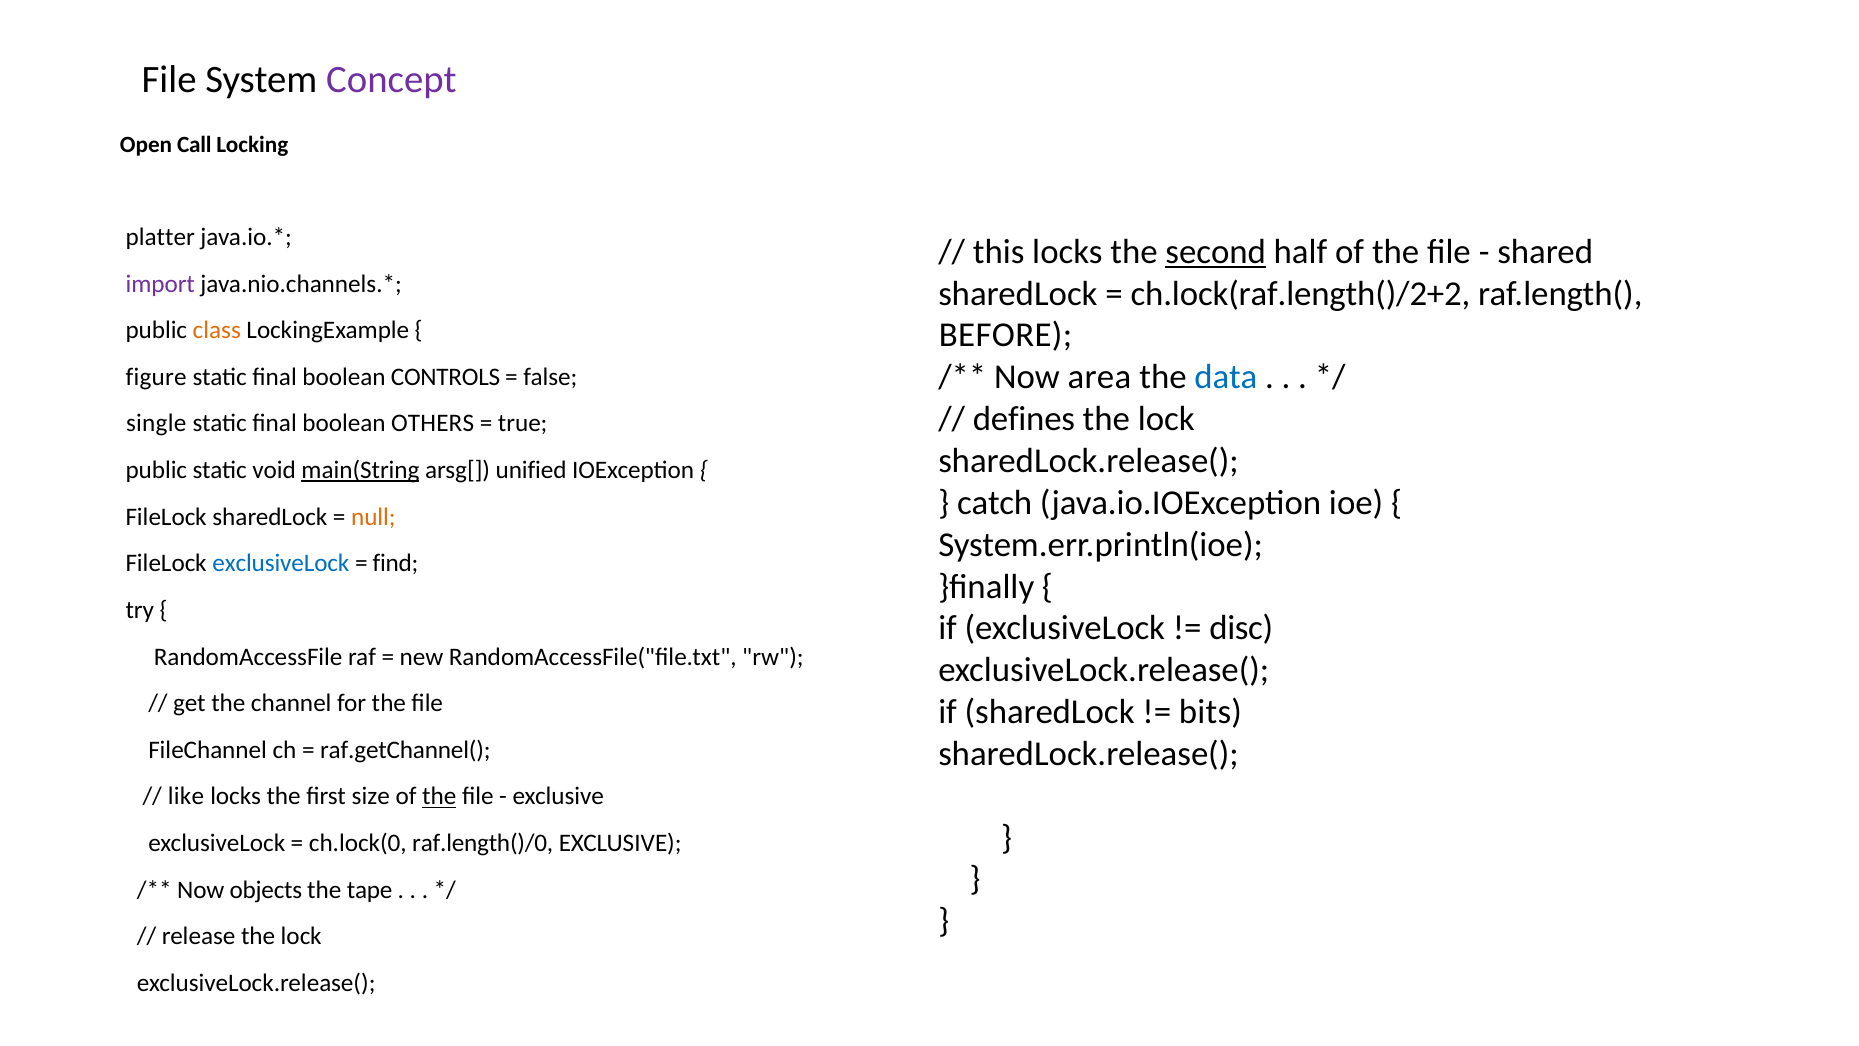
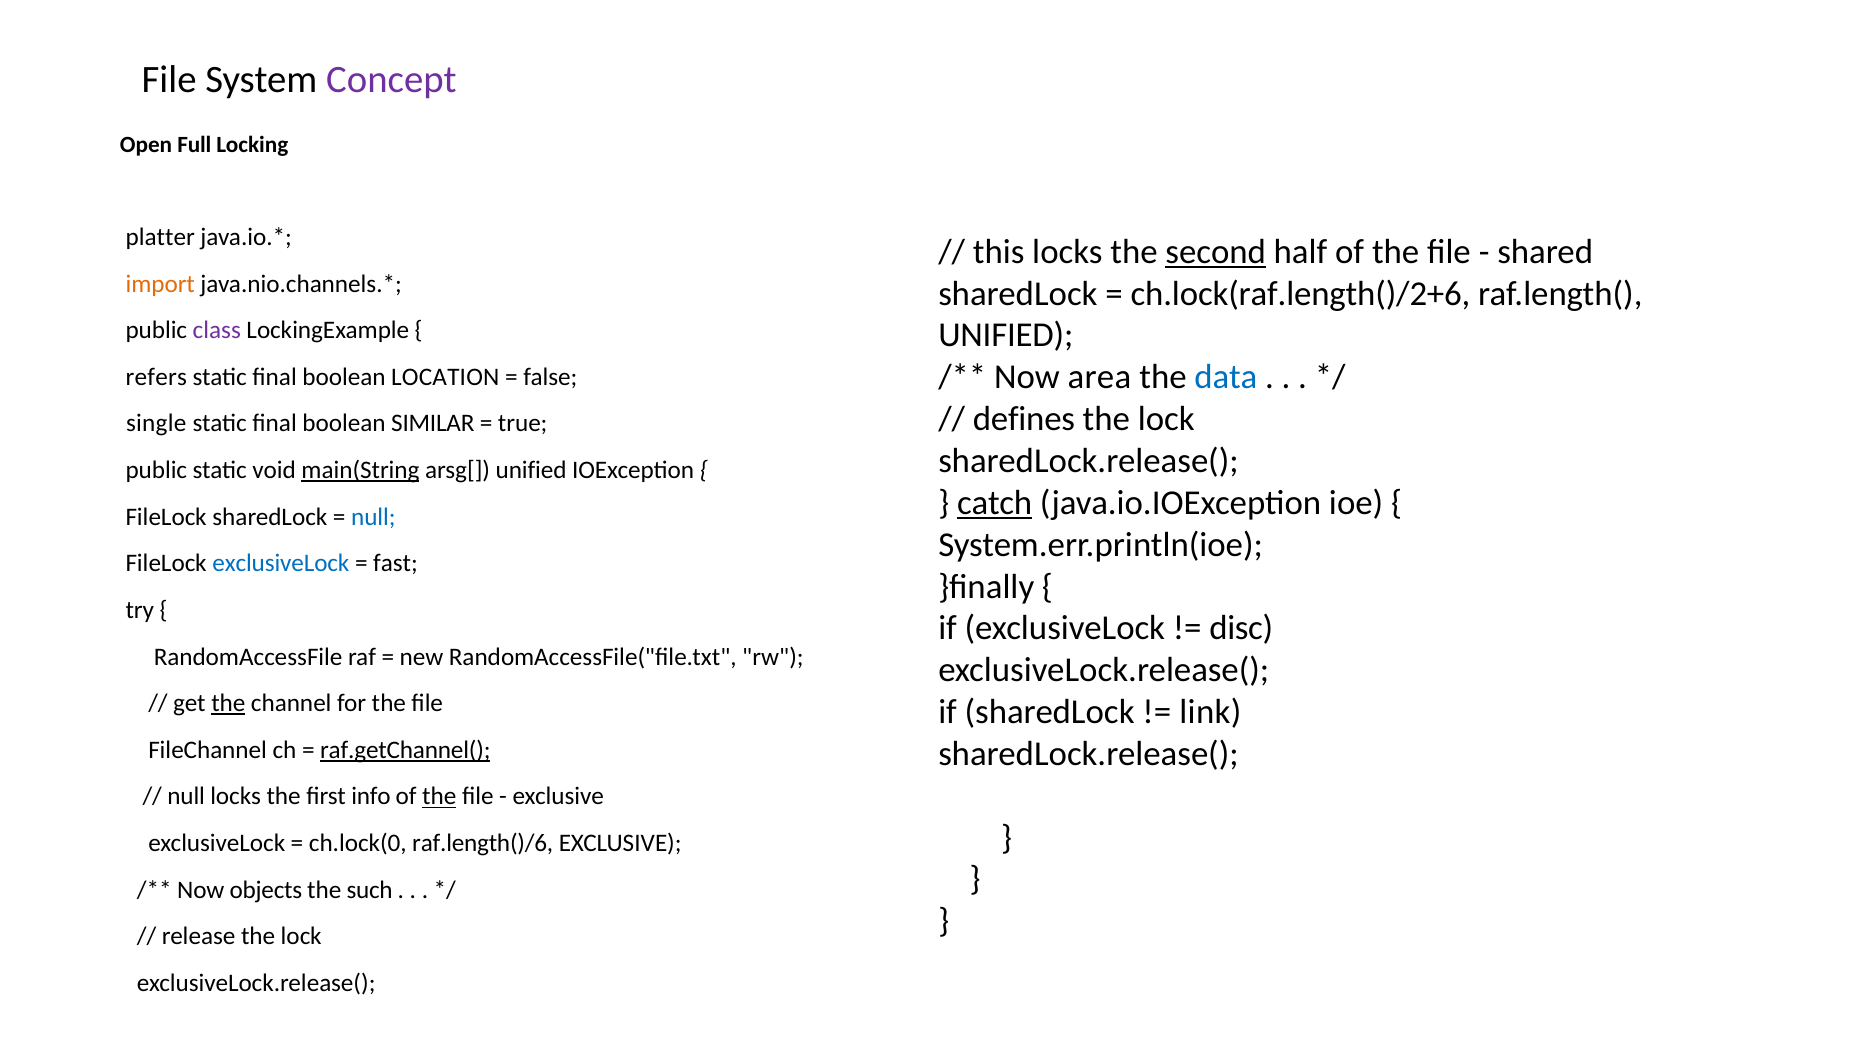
Call: Call -> Full
import colour: purple -> orange
ch.lock(raf.length()/2+2: ch.lock(raf.length()/2+2 -> ch.lock(raf.length()/2+6
class colour: orange -> purple
BEFORE at (1006, 335): BEFORE -> UNIFIED
figure: figure -> refers
CONTROLS: CONTROLS -> LOCATION
OTHERS: OTHERS -> SIMILAR
catch underline: none -> present
null at (373, 517) colour: orange -> blue
find: find -> fast
the at (228, 703) underline: none -> present
bits: bits -> link
raf.getChannel( underline: none -> present
like at (186, 796): like -> null
size: size -> info
raf.length()/0: raf.length()/0 -> raf.length()/6
tape: tape -> such
